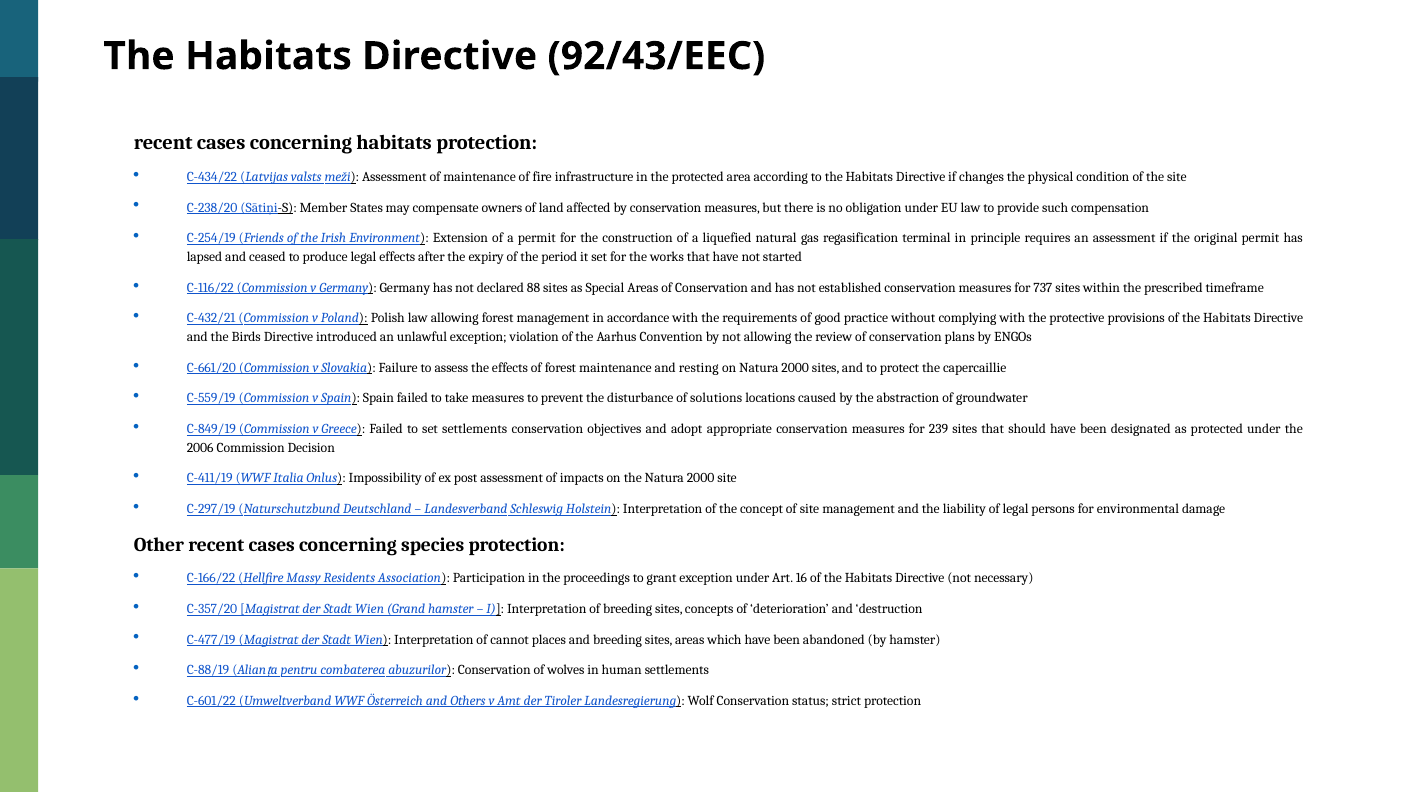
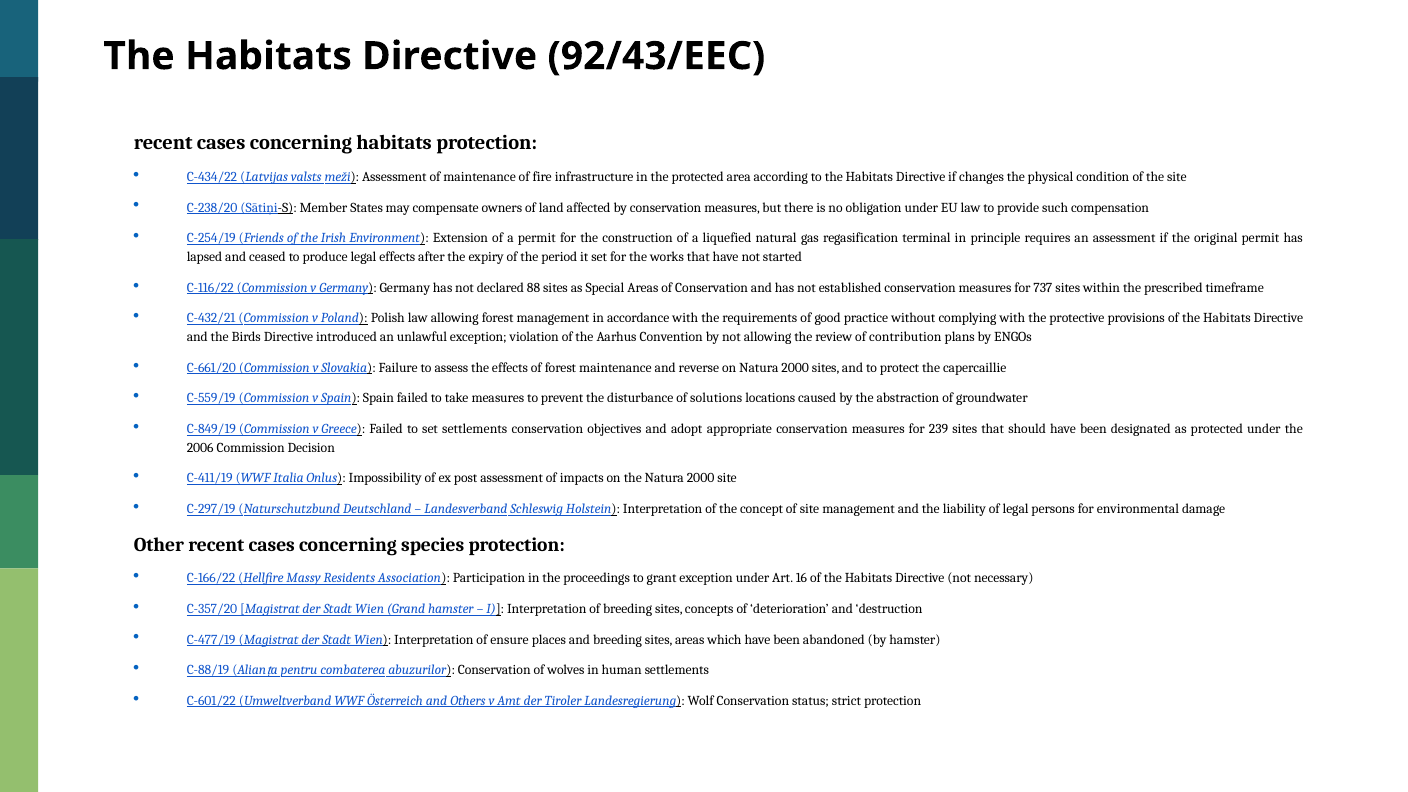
review of conservation: conservation -> contribution
resting: resting -> reverse
cannot: cannot -> ensure
